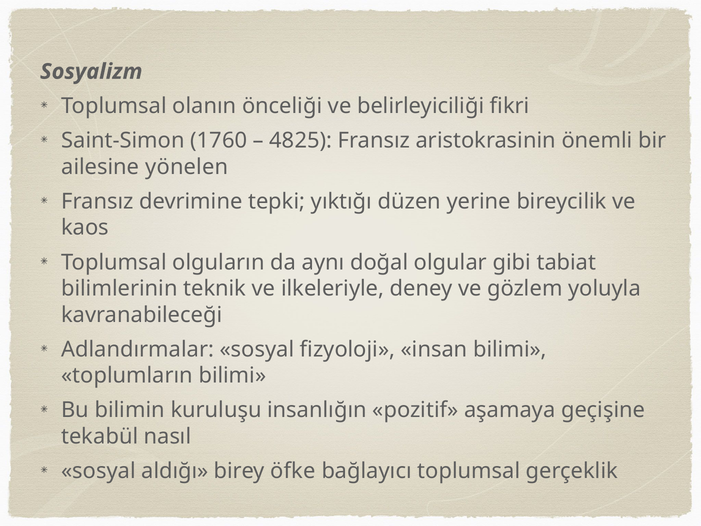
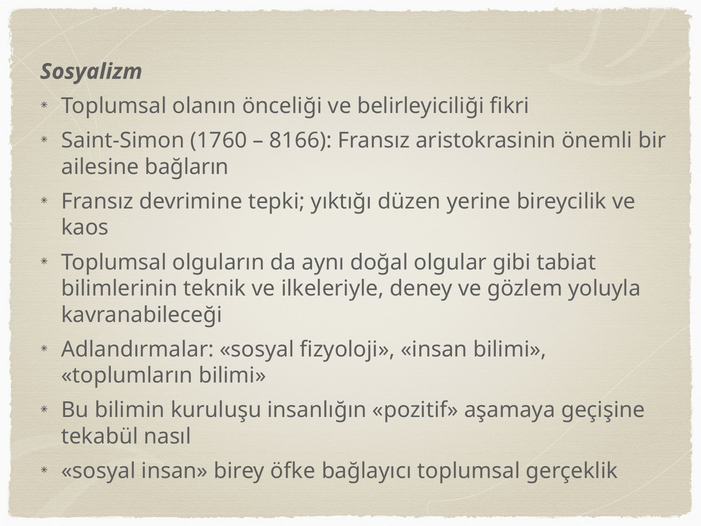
4825: 4825 -> 8166
yönelen: yönelen -> bağların
sosyal aldığı: aldığı -> insan
